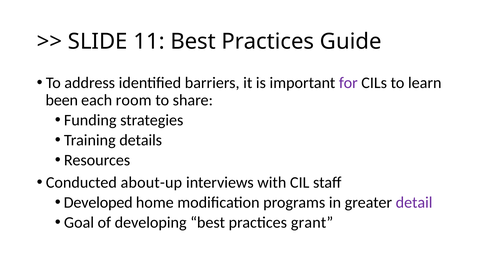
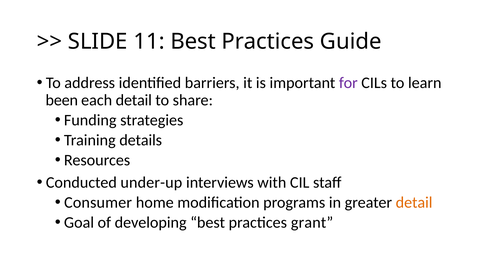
each room: room -> detail
about-up: about-up -> under-up
Developed: Developed -> Consumer
detail at (414, 202) colour: purple -> orange
